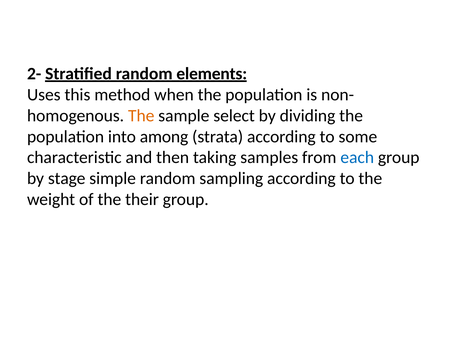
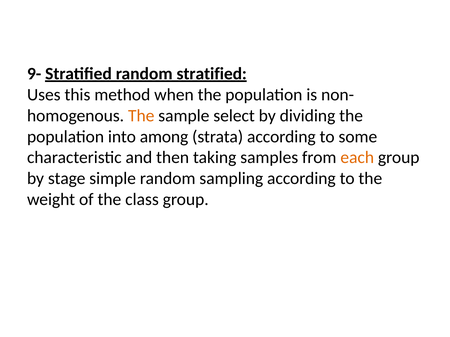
2-: 2- -> 9-
random elements: elements -> stratified
each colour: blue -> orange
their: their -> class
